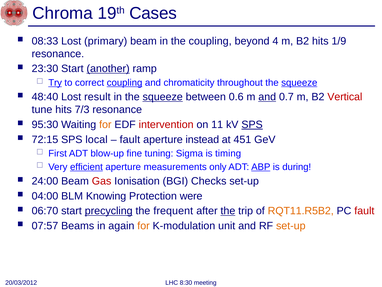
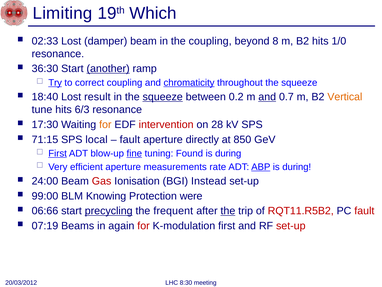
Chroma: Chroma -> Limiting
Cases: Cases -> Which
08:33: 08:33 -> 02:33
primary: primary -> damper
4: 4 -> 8
1/9: 1/9 -> 1/0
23:30: 23:30 -> 36:30
coupling at (125, 82) underline: present -> none
chromaticity underline: none -> present
squeeze at (299, 82) underline: present -> none
48:40: 48:40 -> 18:40
0.6: 0.6 -> 0.2
Vertical colour: red -> orange
7/3: 7/3 -> 6/3
95:30: 95:30 -> 17:30
11: 11 -> 28
SPS at (252, 124) underline: present -> none
72:15: 72:15 -> 71:15
instead: instead -> directly
451: 451 -> 850
First at (58, 153) underline: none -> present
fine underline: none -> present
Sigma: Sigma -> Found
timing at (228, 153): timing -> during
efficient underline: present -> none
only: only -> rate
Checks: Checks -> Instead
04:00: 04:00 -> 99:00
06:70: 06:70 -> 06:66
RQT11.R5B2 colour: orange -> red
07:57: 07:57 -> 07:19
for at (144, 225) colour: orange -> red
K-modulation unit: unit -> first
set-up at (291, 225) colour: orange -> red
